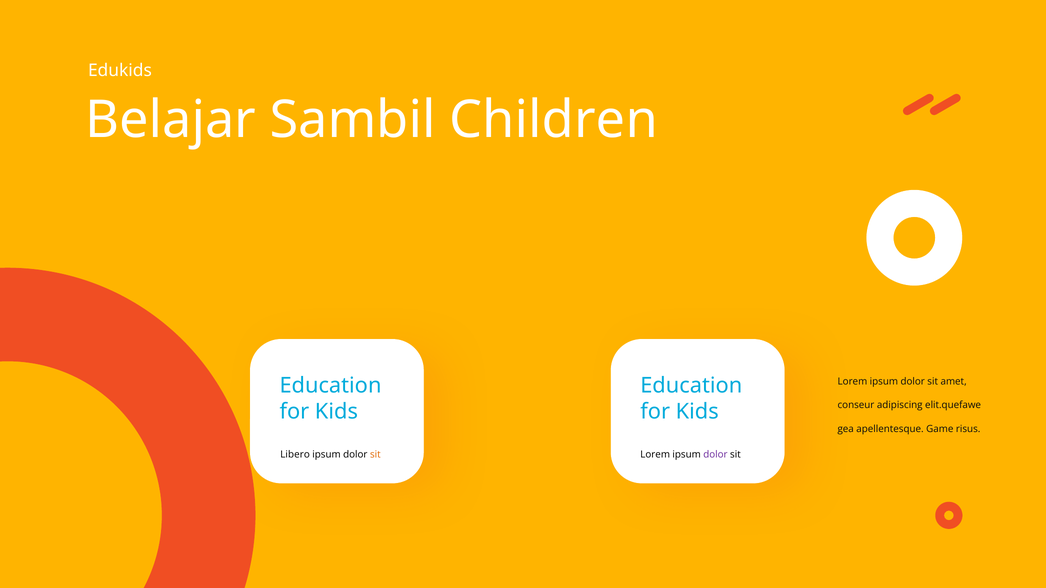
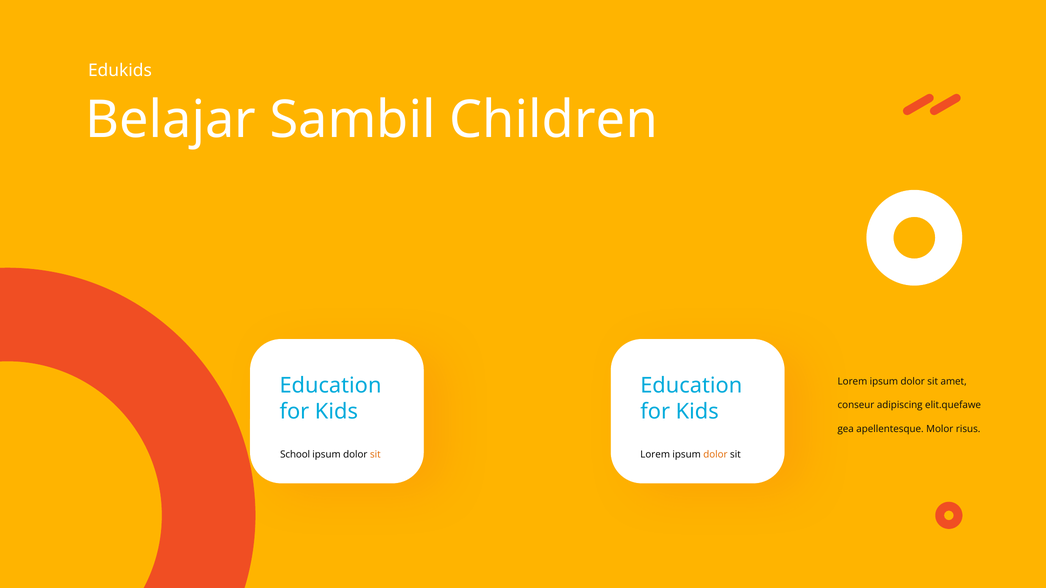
Game: Game -> Molor
Libero: Libero -> School
dolor at (715, 455) colour: purple -> orange
